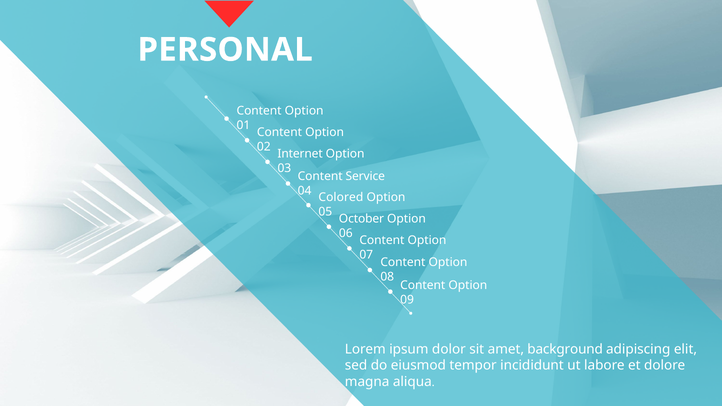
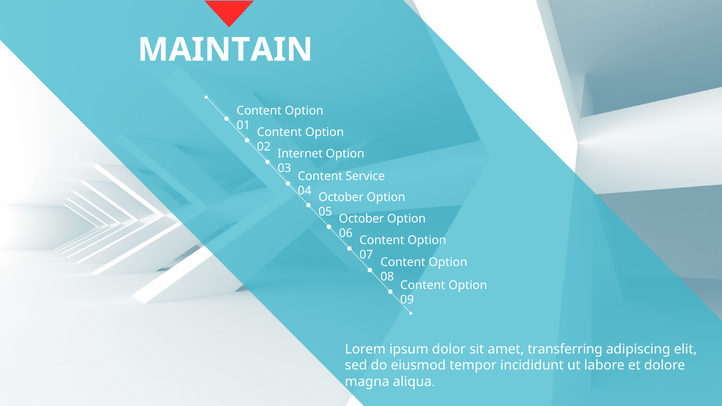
PERSONAL: PERSONAL -> MAINTAIN
Colored at (341, 197): Colored -> October
background: background -> transferring
